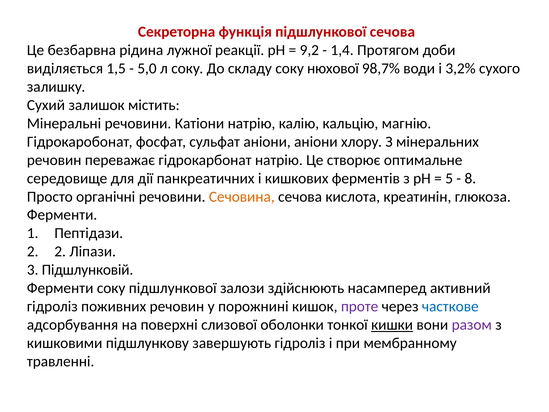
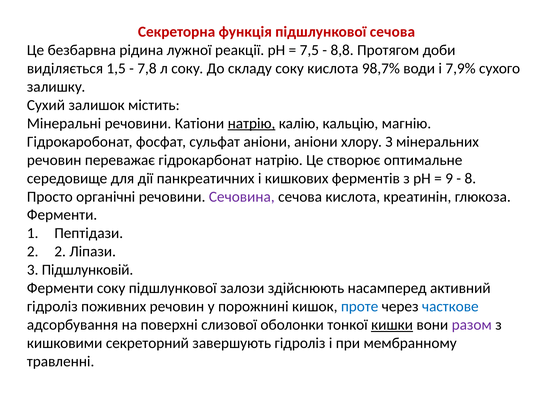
9,2: 9,2 -> 7,5
1,4: 1,4 -> 8,8
5,0: 5,0 -> 7,8
соку нюхової: нюхової -> кислота
3,2%: 3,2% -> 7,9%
натрію at (252, 123) underline: none -> present
5: 5 -> 9
Сечовина colour: orange -> purple
проте colour: purple -> blue
підшлункову: підшлункову -> секреторний
